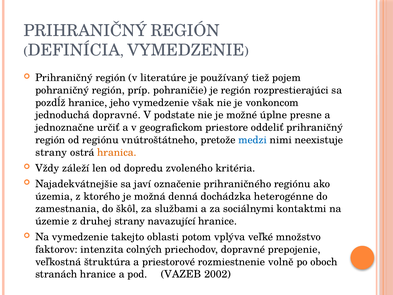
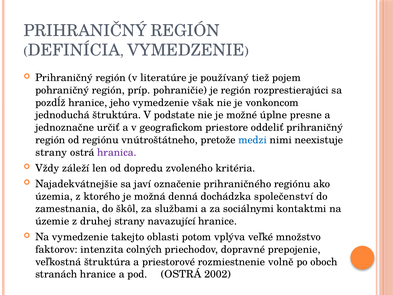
jednoduchá dopravné: dopravné -> štruktúra
hranica colour: orange -> purple
heterogénne: heterogénne -> společenství
pod VAZEB: VAZEB -> OSTRÁ
